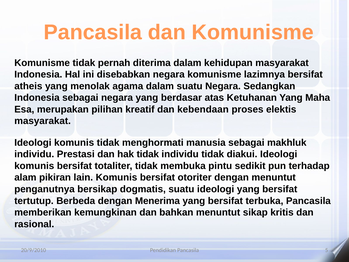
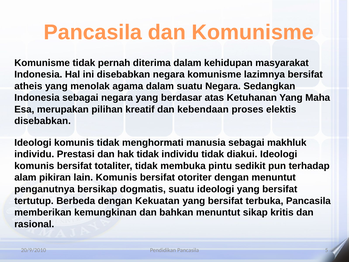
masyarakat at (43, 121): masyarakat -> disebabkan
Menerima: Menerima -> Kekuatan
